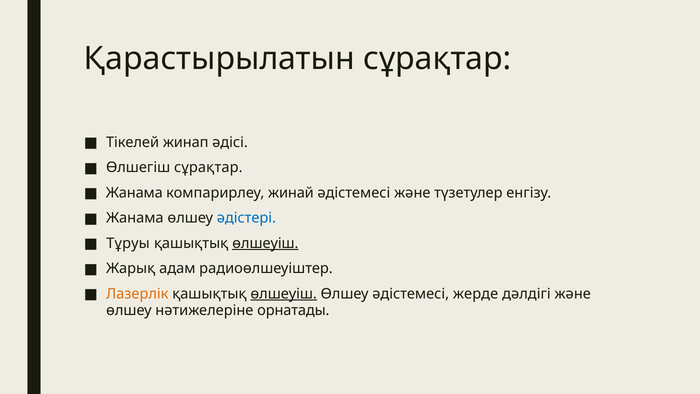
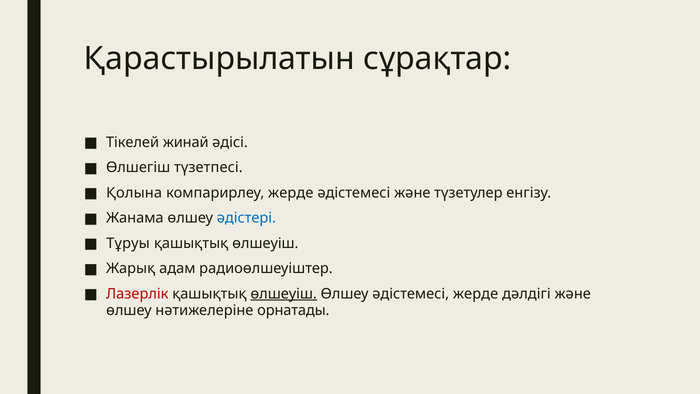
жинап: жинап -> жинай
Өлшегіш сұрақтар: сұрақтар -> түзетпесі
Жанама at (134, 193): Жанама -> Қолына
компарирлеу жинай: жинай -> жерде
өлшеуіш at (265, 243) underline: present -> none
Лазерлік colour: orange -> red
